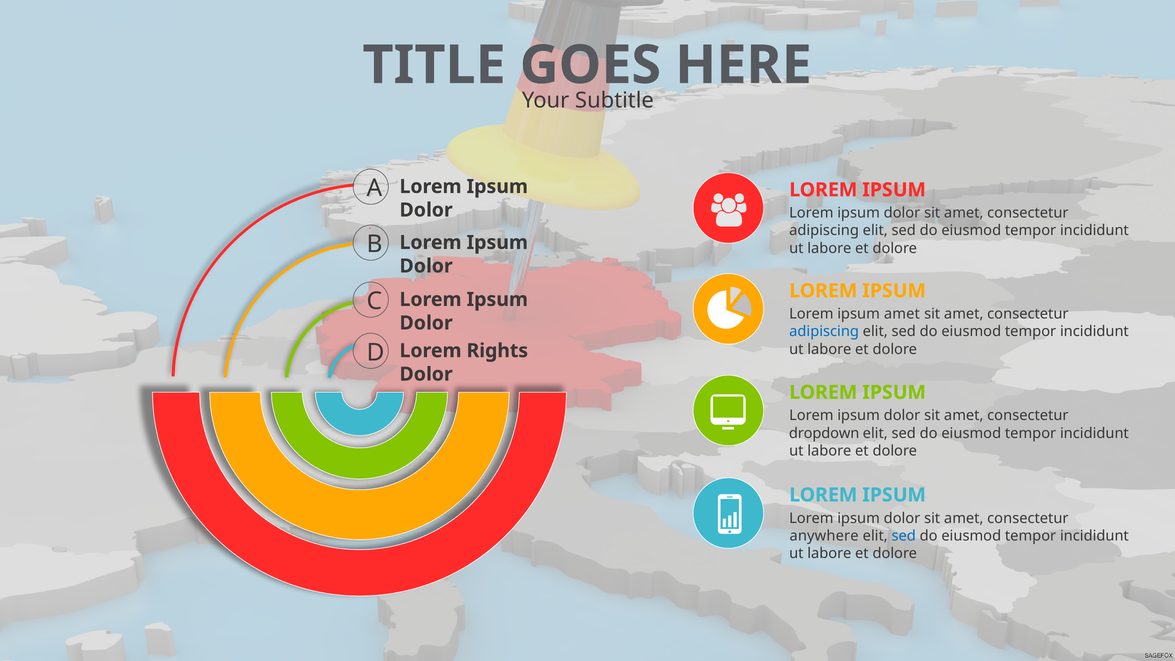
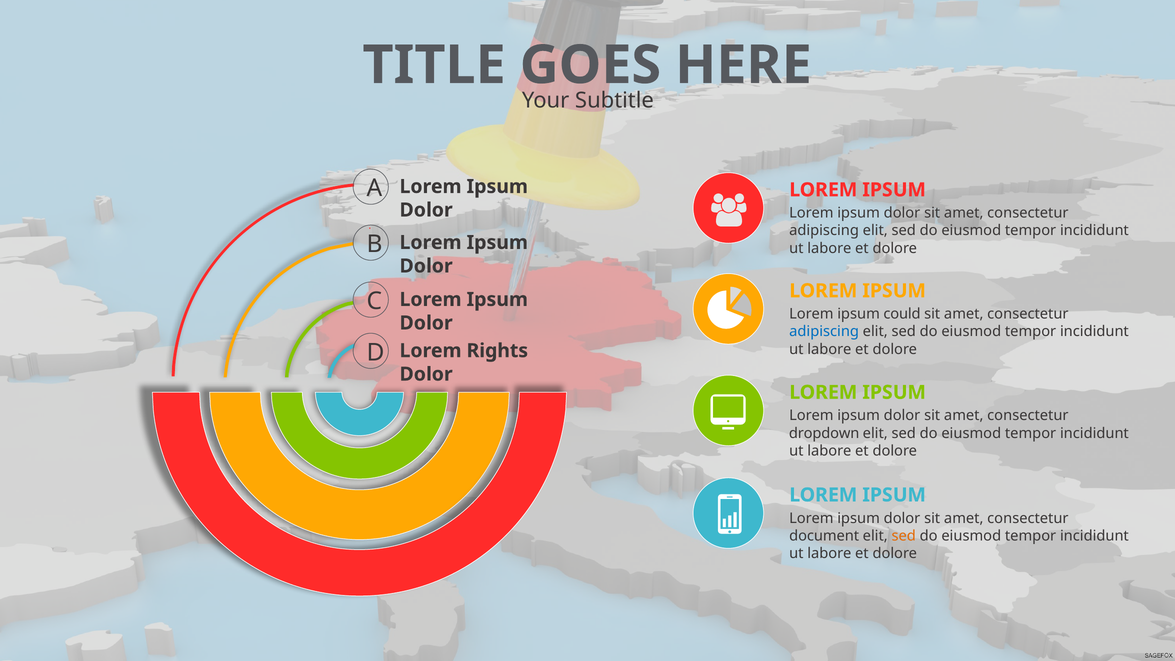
ipsum amet: amet -> could
anywhere: anywhere -> document
sed at (904, 536) colour: blue -> orange
